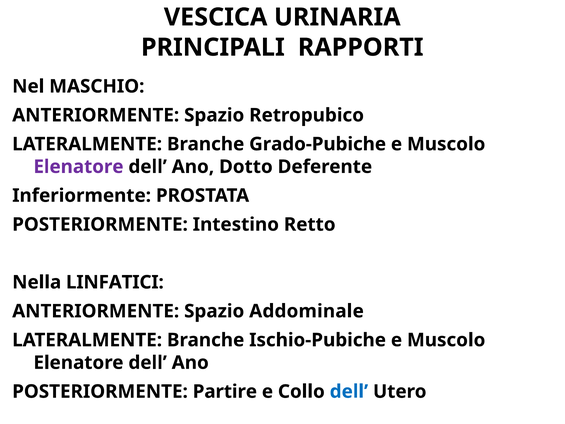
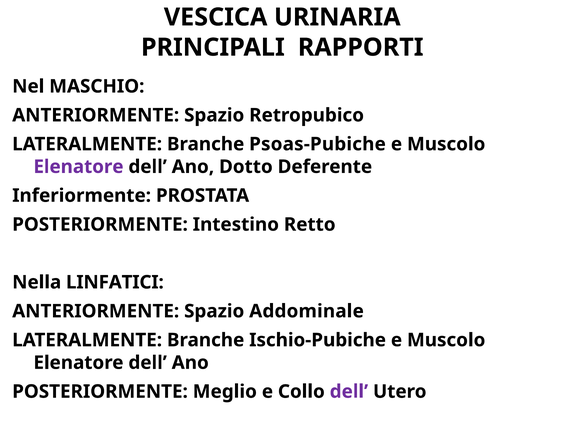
Grado-Pubiche: Grado-Pubiche -> Psoas-Pubiche
Partire: Partire -> Meglio
dell at (349, 391) colour: blue -> purple
